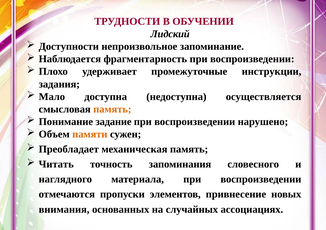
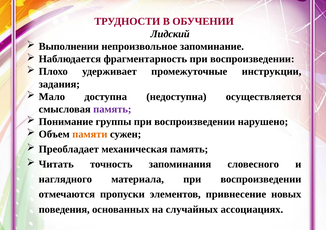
Доступности: Доступности -> Выполнении
память at (112, 109) colour: orange -> purple
задание: задание -> группы
внимания: внимания -> поведения
